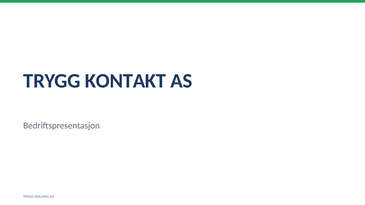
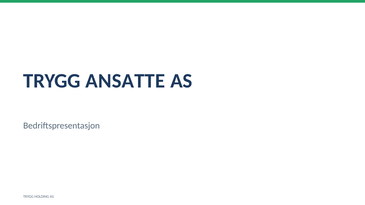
KONTAKT: KONTAKT -> ANSATTE
